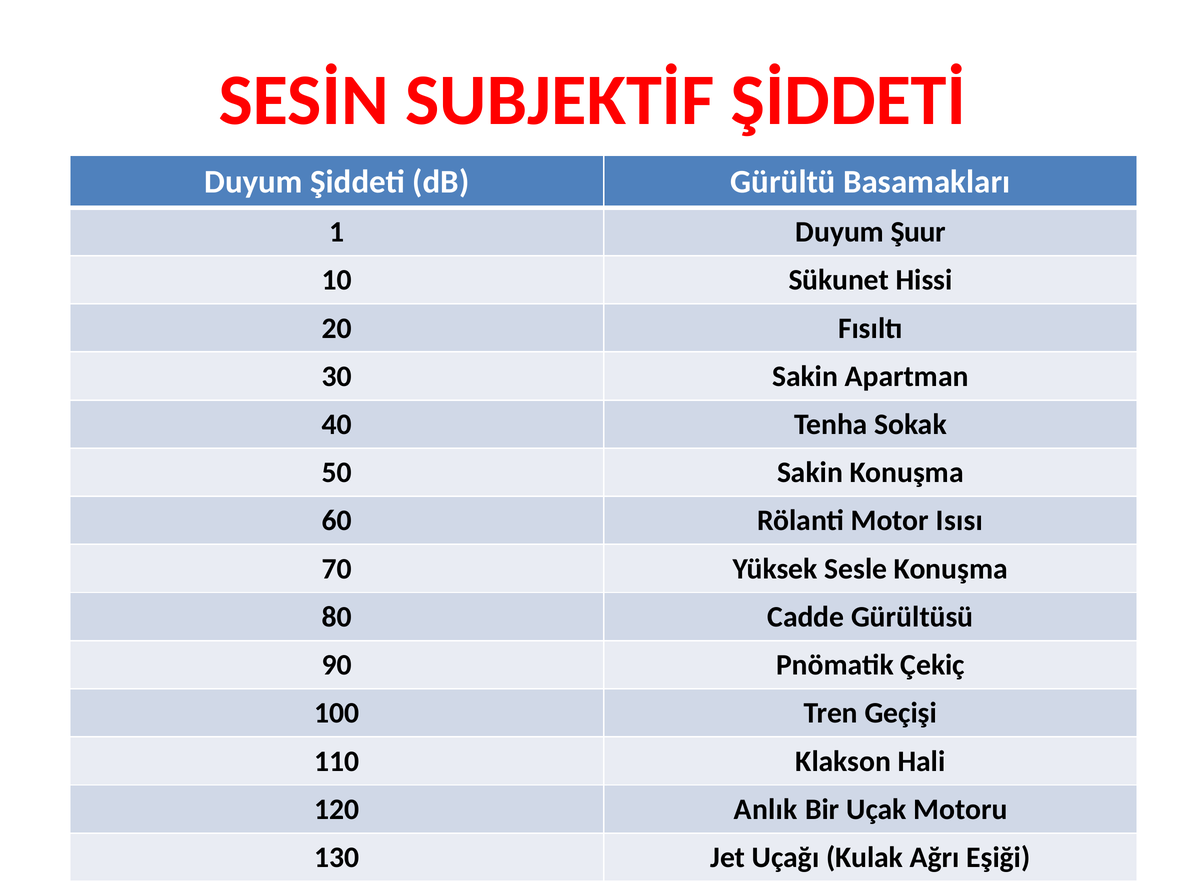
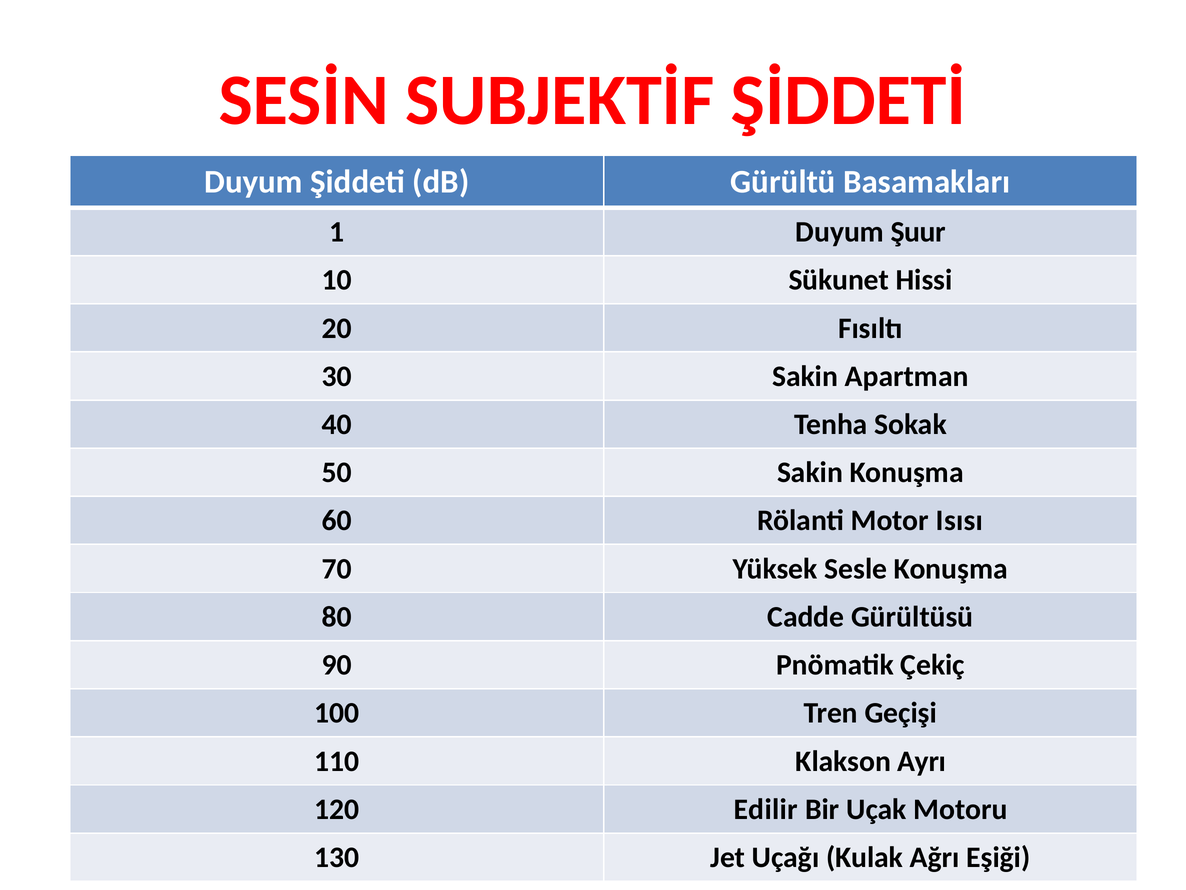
Hali: Hali -> Ayrı
Anlık: Anlık -> Edilir
